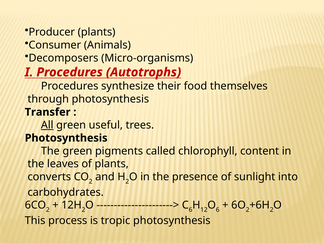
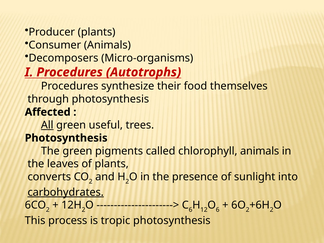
Transfer: Transfer -> Affected
chlorophyll content: content -> animals
carbohydrates underline: none -> present
